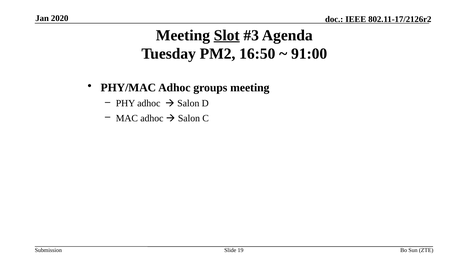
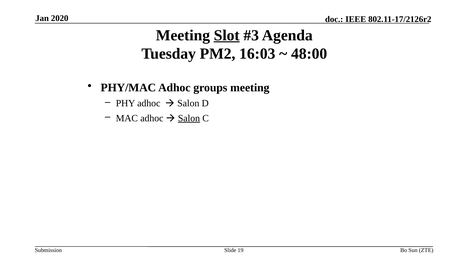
16:50: 16:50 -> 16:03
91:00: 91:00 -> 48:00
Salon at (189, 118) underline: none -> present
